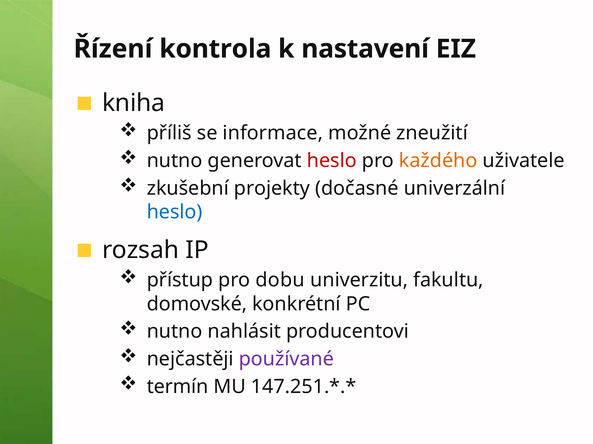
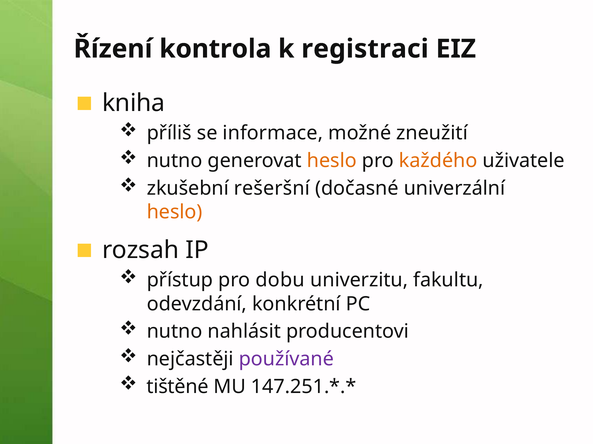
nastavení: nastavení -> registraci
heslo at (332, 161) colour: red -> orange
projekty: projekty -> rešeršní
heslo at (175, 212) colour: blue -> orange
domovské: domovské -> odevzdání
termín: termín -> tištěné
